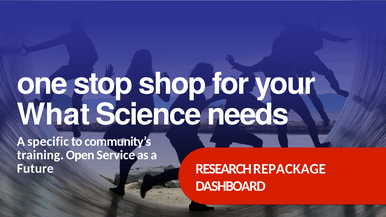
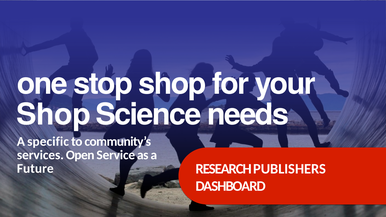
What at (53, 115): What -> Shop
training: training -> services
REPACKAGE: REPACKAGE -> PUBLISHERS
